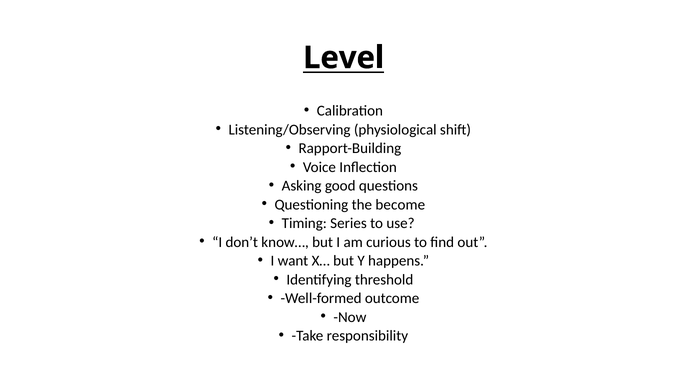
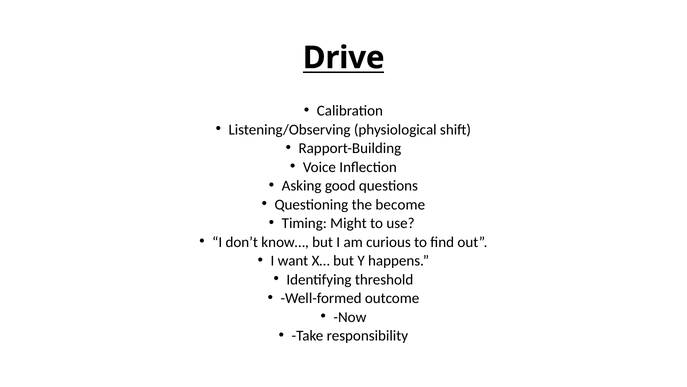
Level: Level -> Drive
Series: Series -> Might
